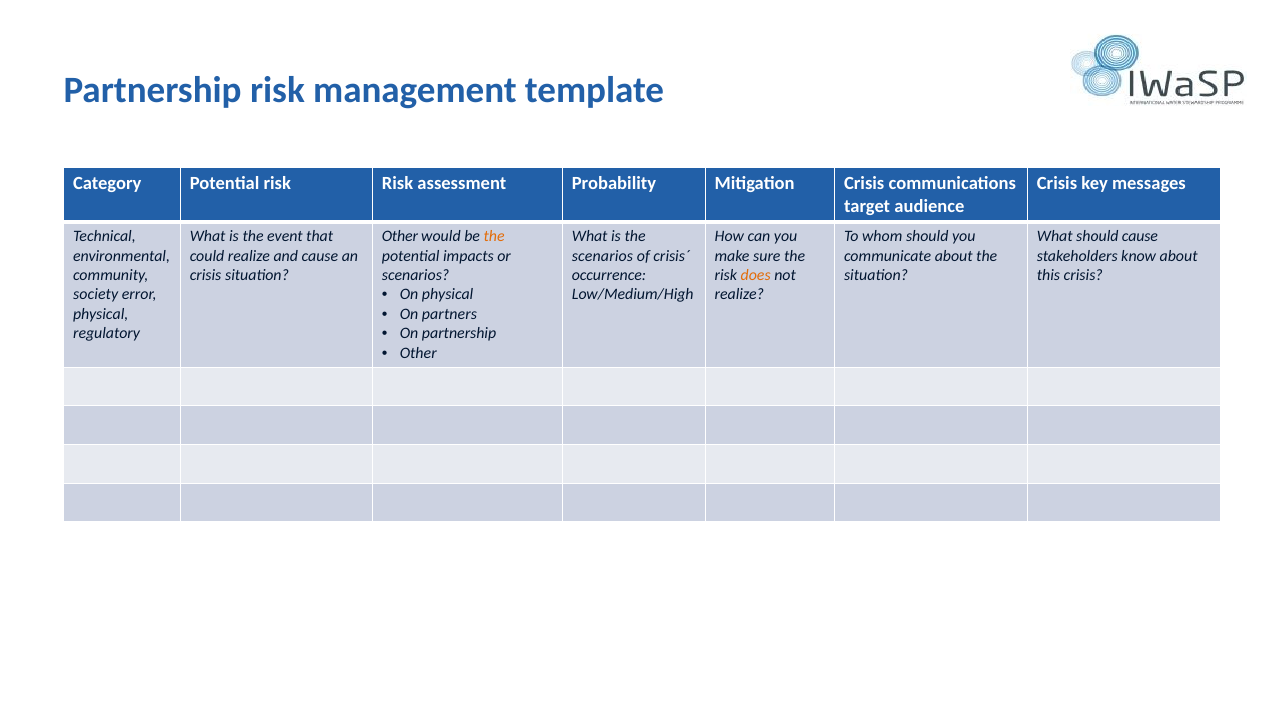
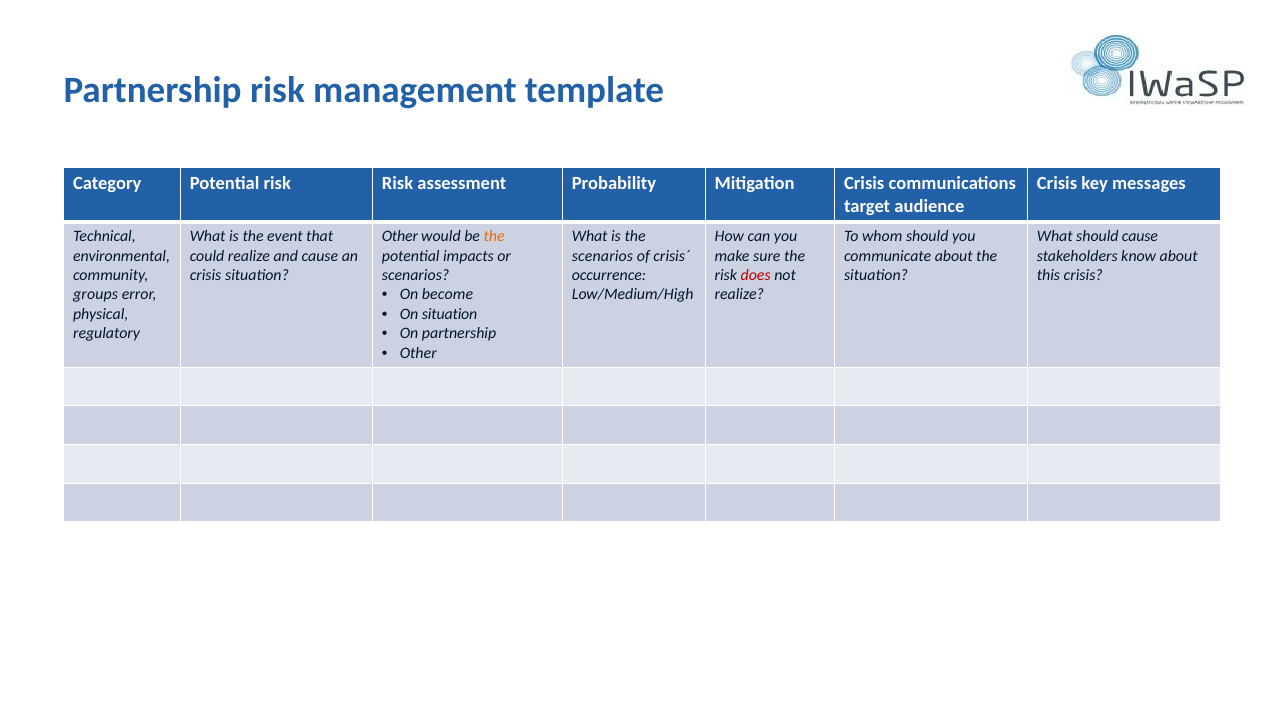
does colour: orange -> red
On physical: physical -> become
society: society -> groups
On partners: partners -> situation
